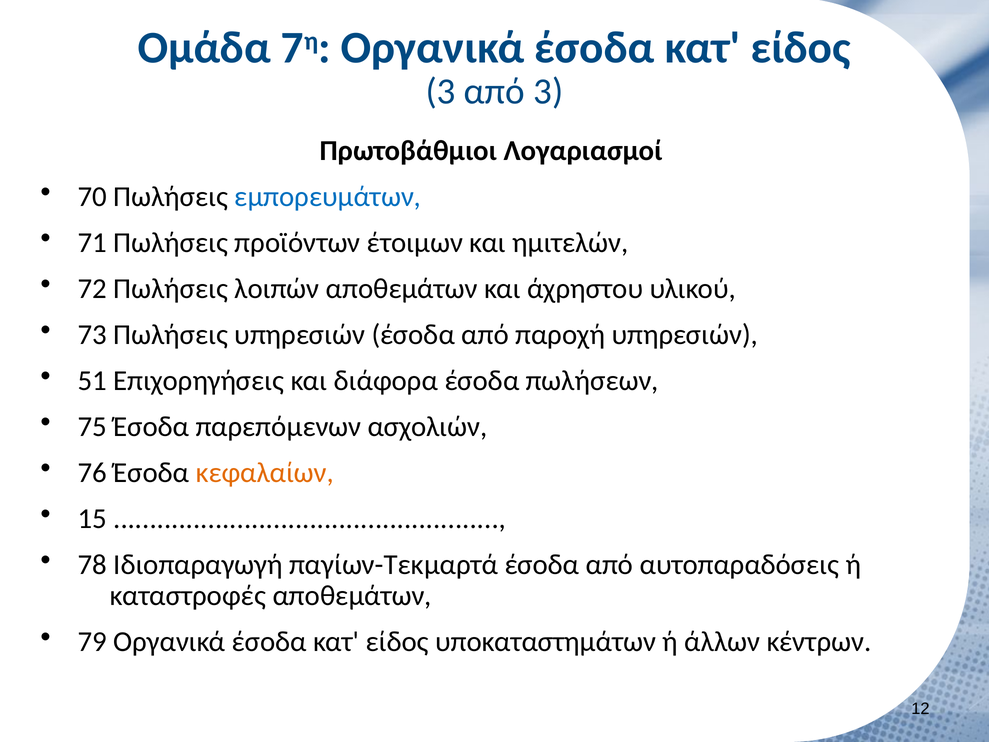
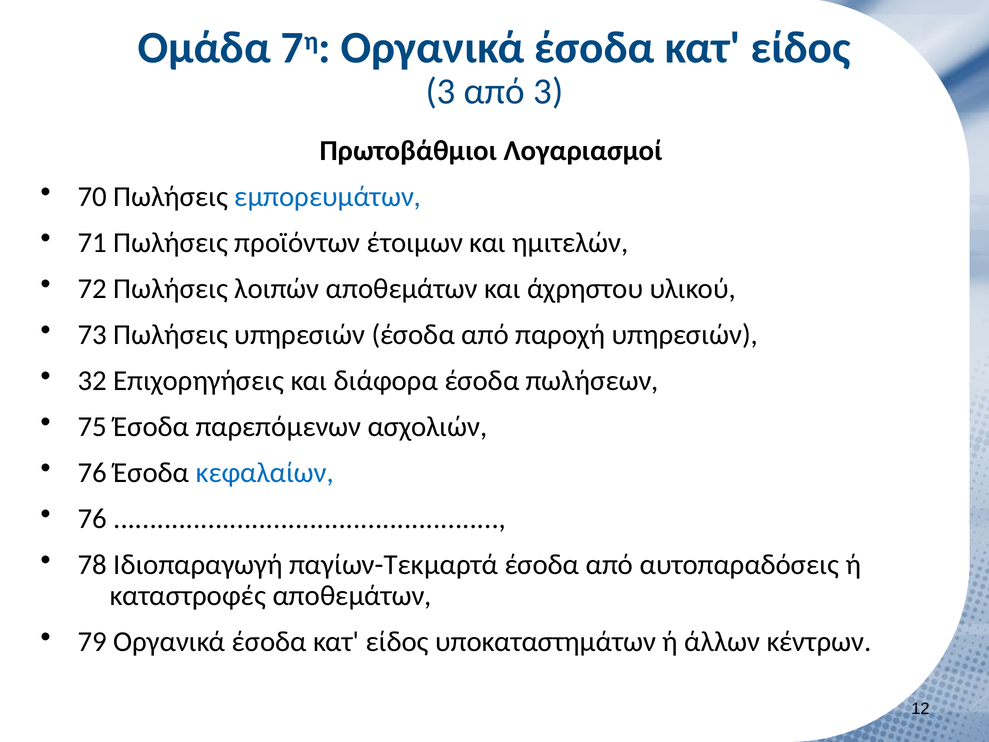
51: 51 -> 32
κεφαλαίων colour: orange -> blue
15 at (92, 518): 15 -> 76
